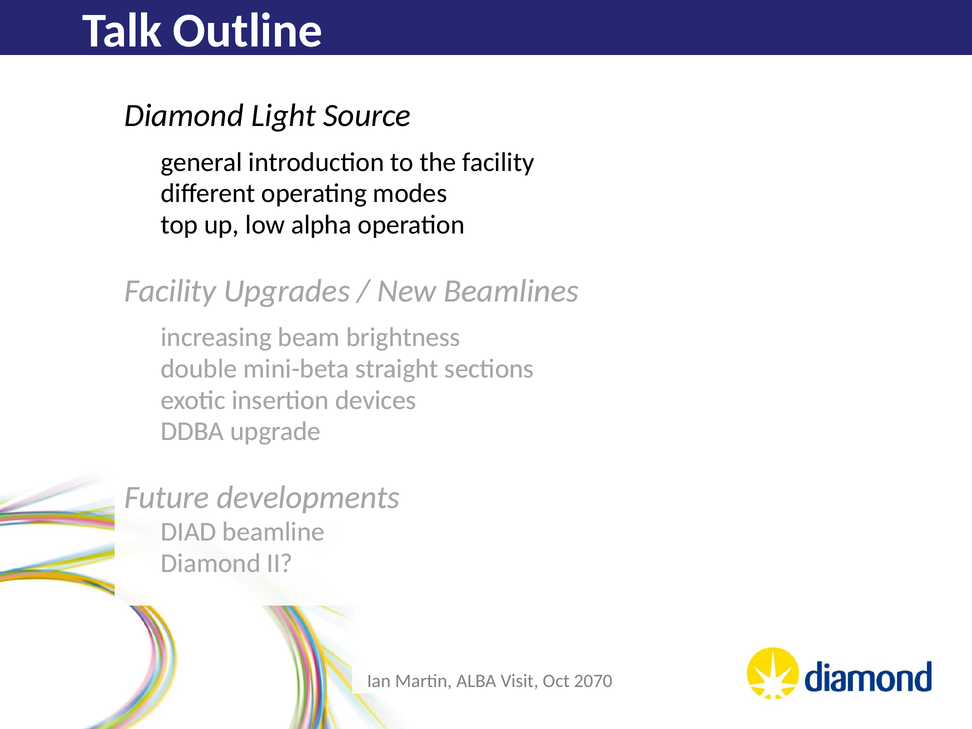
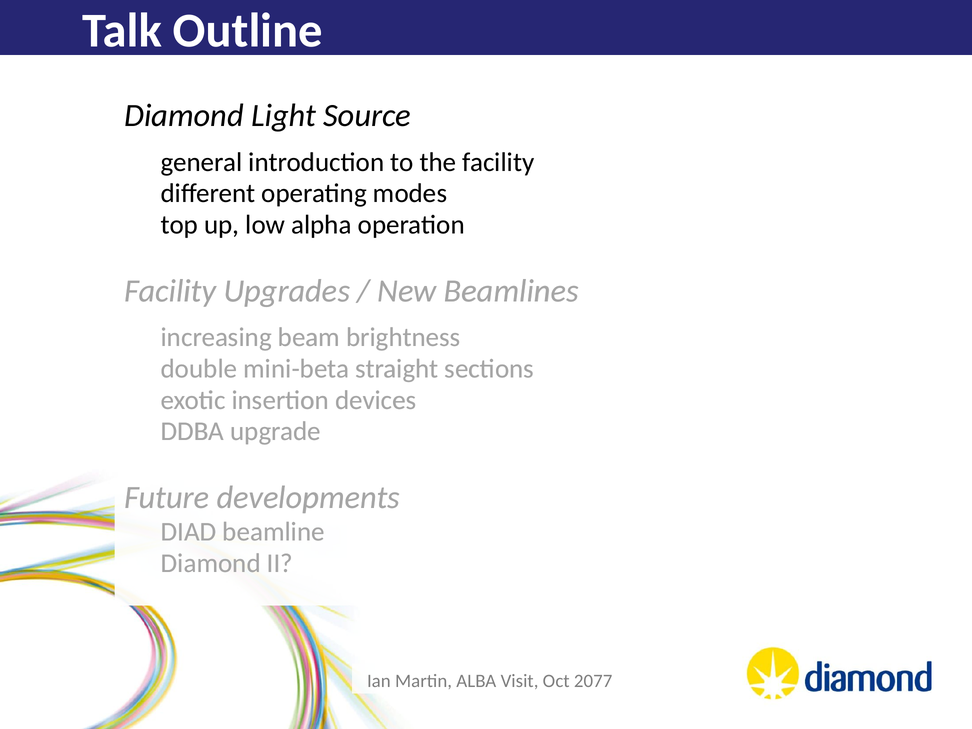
2070: 2070 -> 2077
